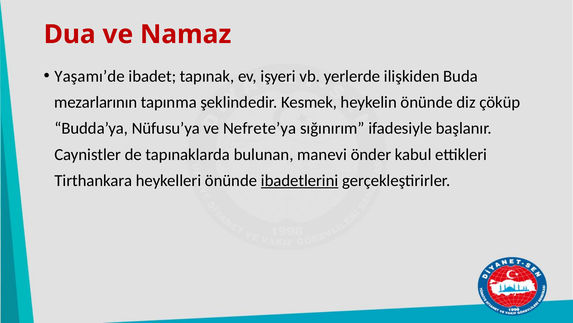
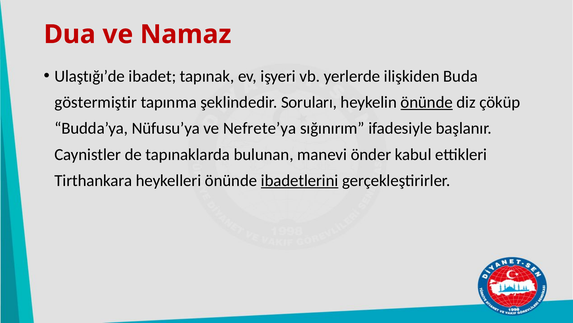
Yaşamı’de: Yaşamı’de -> Ulaştığı’de
mezarlarının: mezarlarının -> göstermiştir
Kesmek: Kesmek -> Soruları
önünde at (427, 102) underline: none -> present
